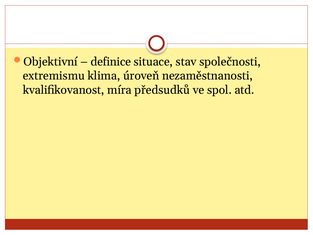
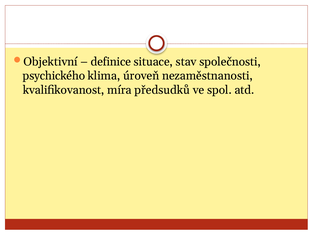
extremismu: extremismu -> psychického
